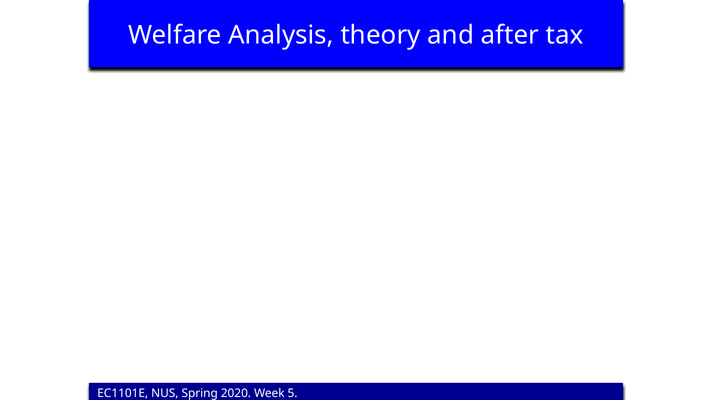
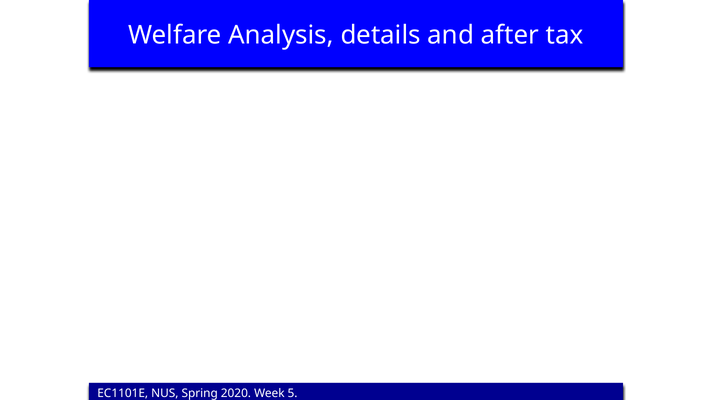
theory: theory -> details
